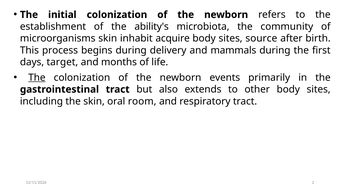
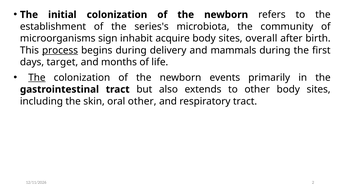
ability's: ability's -> series's
microorganisms skin: skin -> sign
source: source -> overall
process underline: none -> present
oral room: room -> other
